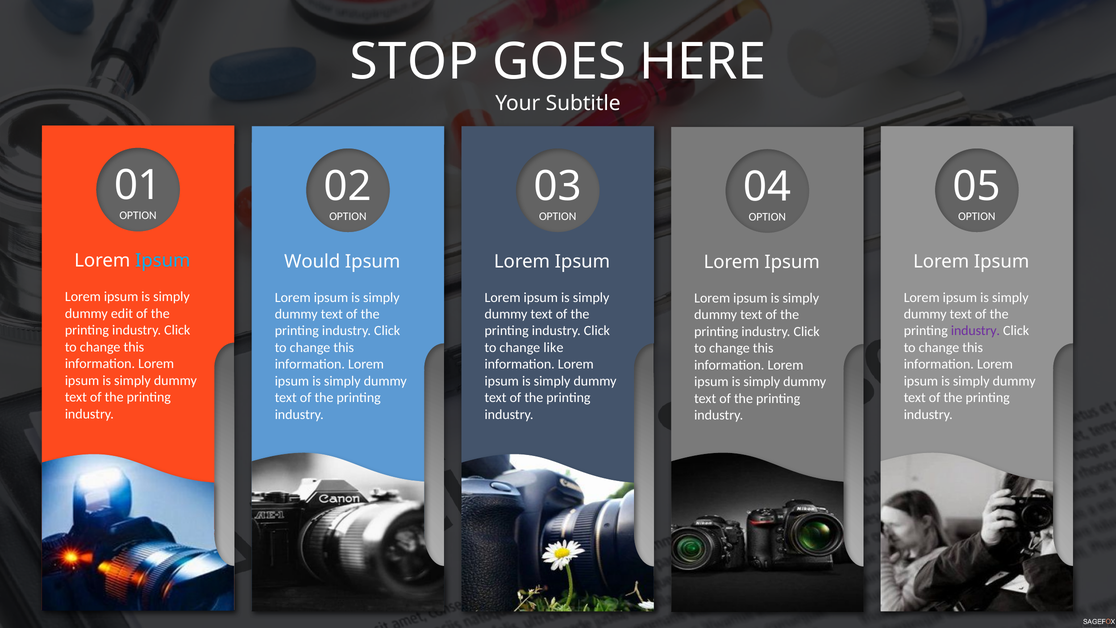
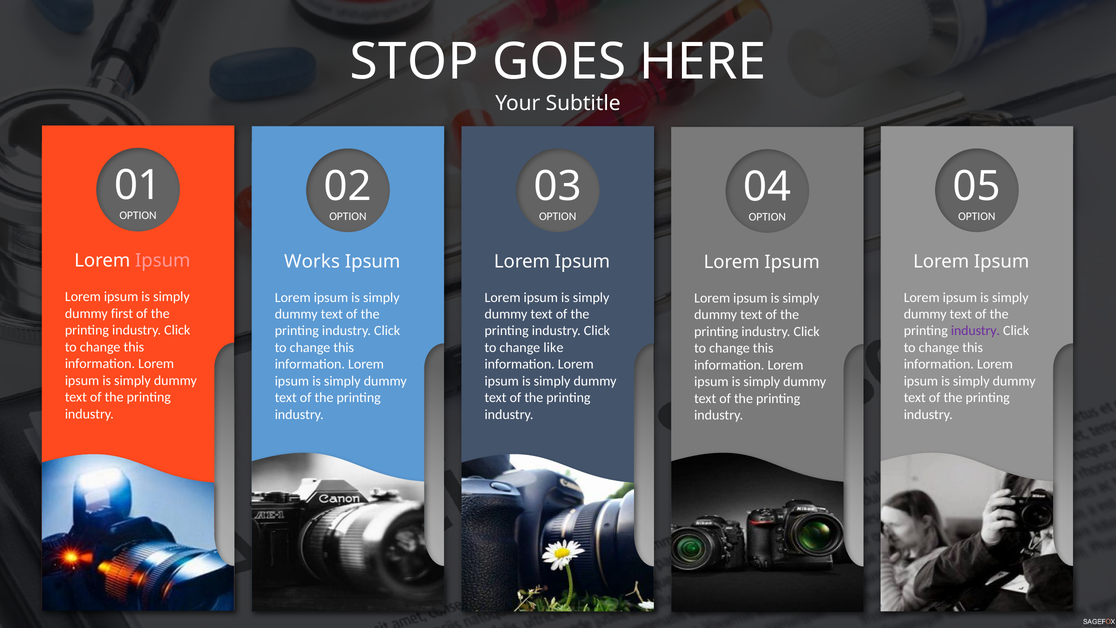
Ipsum at (163, 261) colour: light blue -> pink
Would: Would -> Works
edit: edit -> first
